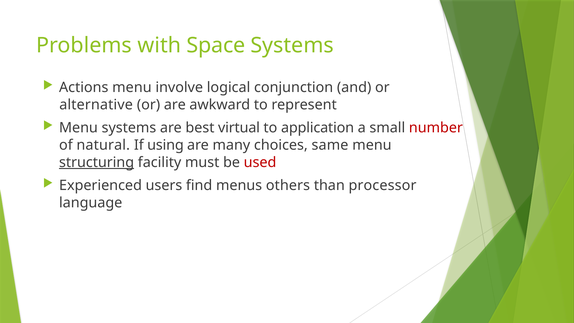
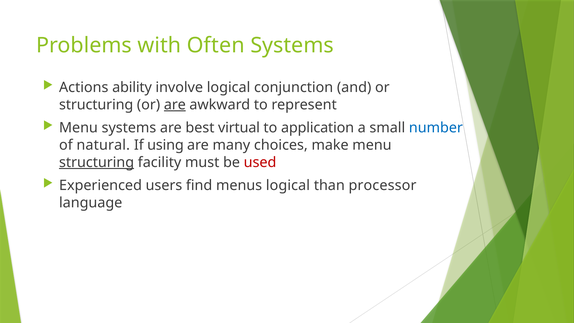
Space: Space -> Often
Actions menu: menu -> ability
alternative at (96, 105): alternative -> structuring
are at (175, 105) underline: none -> present
number colour: red -> blue
same: same -> make
menus others: others -> logical
